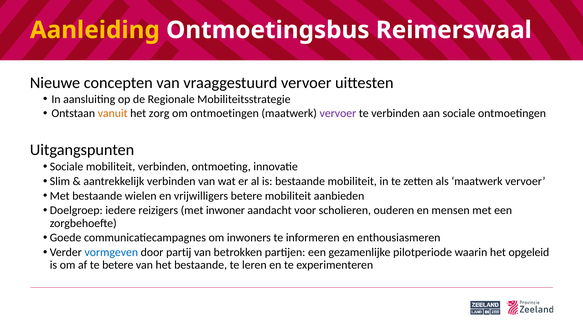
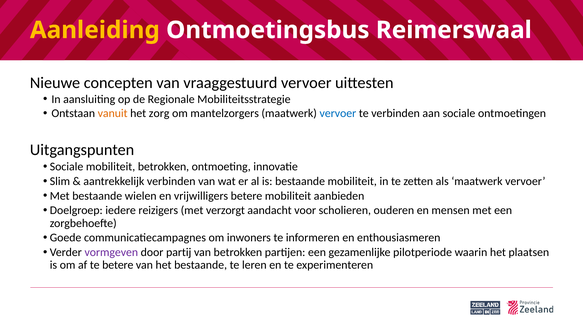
om ontmoetingen: ontmoetingen -> mantelzorgers
vervoer at (338, 113) colour: purple -> blue
mobiliteit verbinden: verbinden -> betrokken
inwoner: inwoner -> verzorgt
vormgeven colour: blue -> purple
opgeleid: opgeleid -> plaatsen
